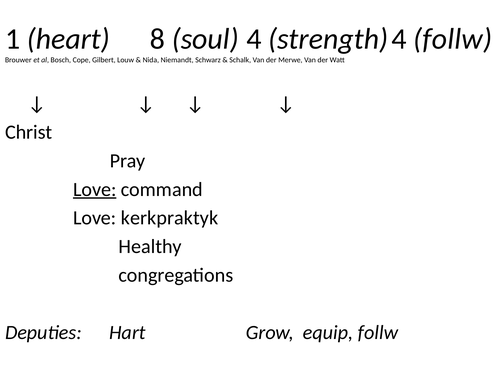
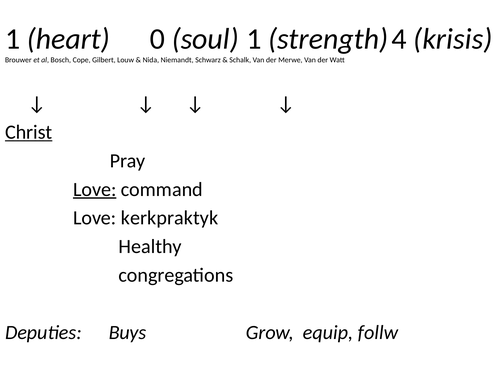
8: 8 -> 0
soul 4: 4 -> 1
follw at (453, 39): follw -> krisis
Christ underline: none -> present
Hart: Hart -> Buys
